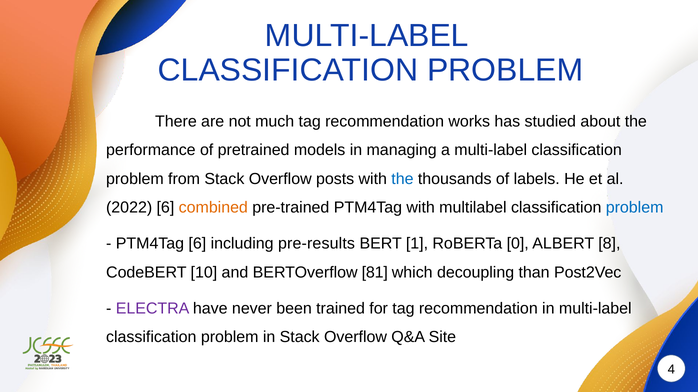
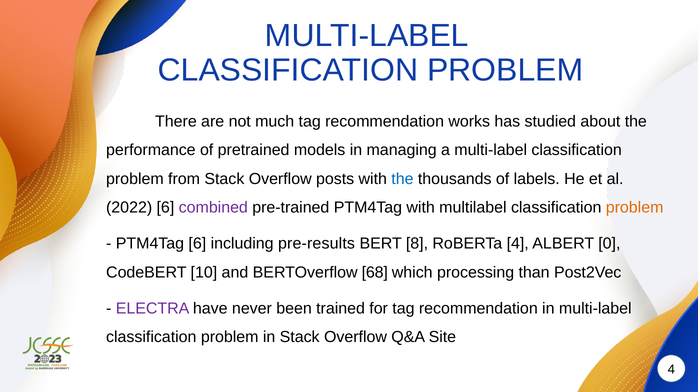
combined colour: orange -> purple
problem at (635, 208) colour: blue -> orange
1: 1 -> 8
RoBERTa 0: 0 -> 4
8: 8 -> 0
81: 81 -> 68
decoupling: decoupling -> processing
